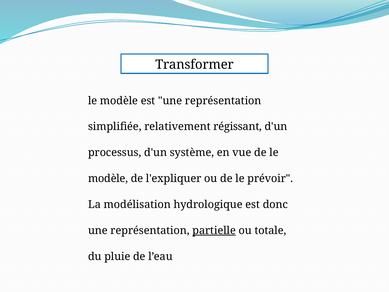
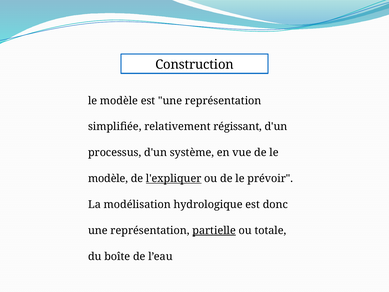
Transformer: Transformer -> Construction
l'expliquer underline: none -> present
pluie: pluie -> boîte
